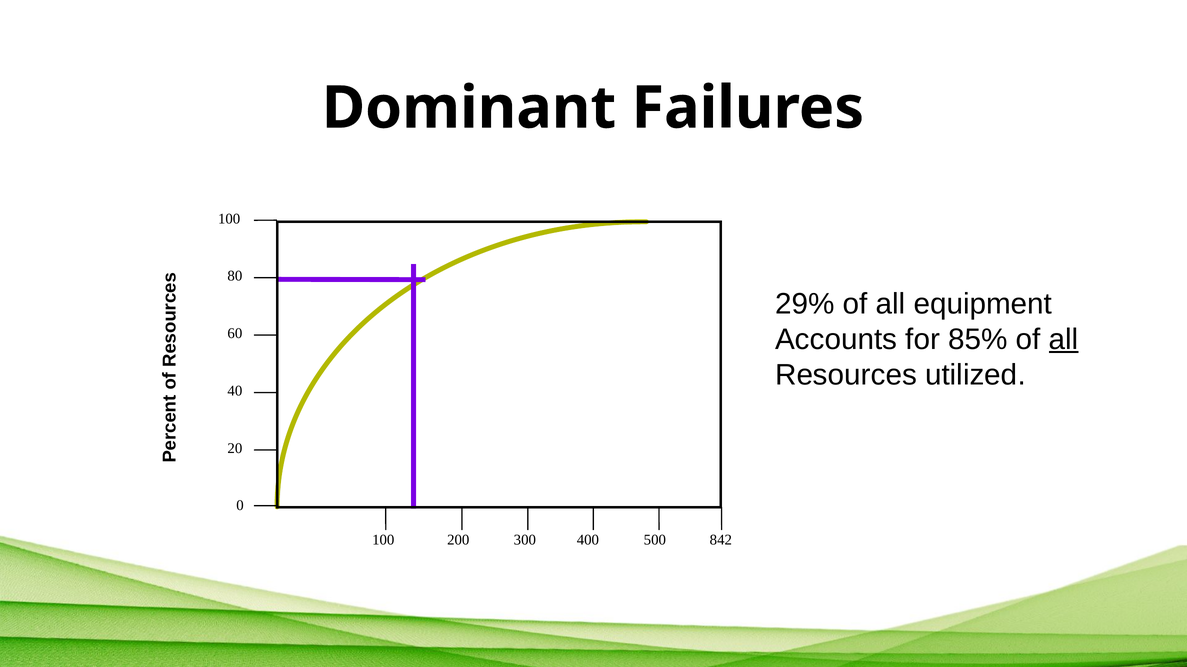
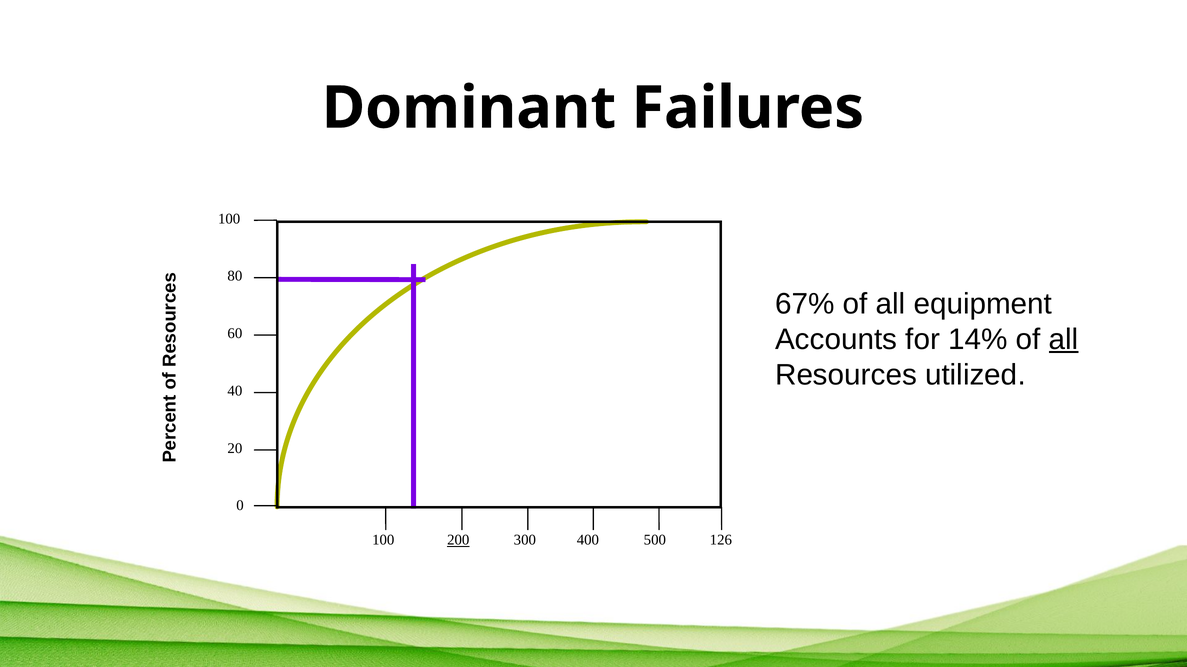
29%: 29% -> 67%
85%: 85% -> 14%
200 underline: none -> present
842: 842 -> 126
